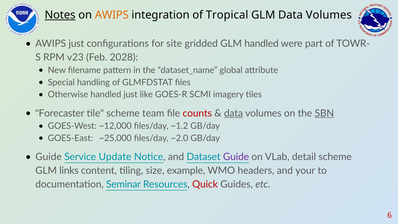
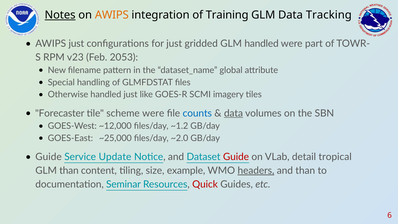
Tropical: Tropical -> Training
GLM Data Volumes: Volumes -> Tracking
for site: site -> just
2028: 2028 -> 2053
scheme team: team -> were
counts colour: red -> blue
SBN underline: present -> none
Guide at (236, 157) colour: purple -> red
detail scheme: scheme -> tropical
GLM links: links -> than
headers underline: none -> present
and your: your -> than
